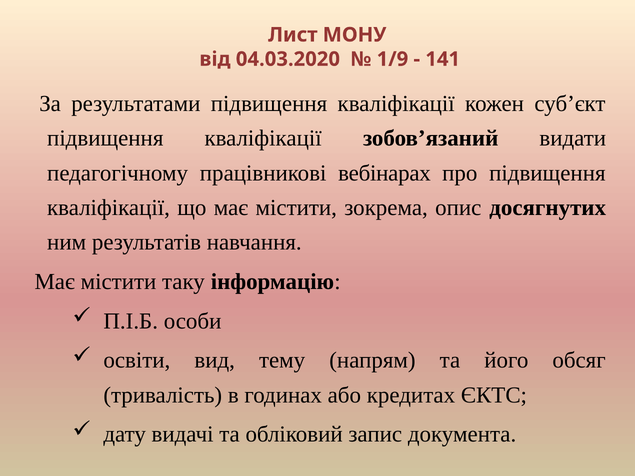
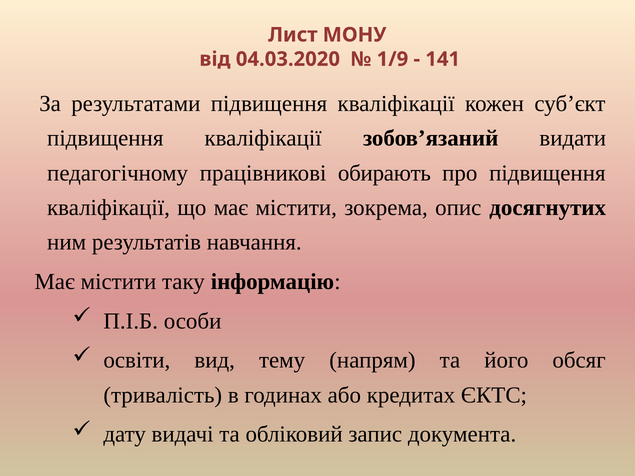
вебінарах: вебінарах -> обирають
